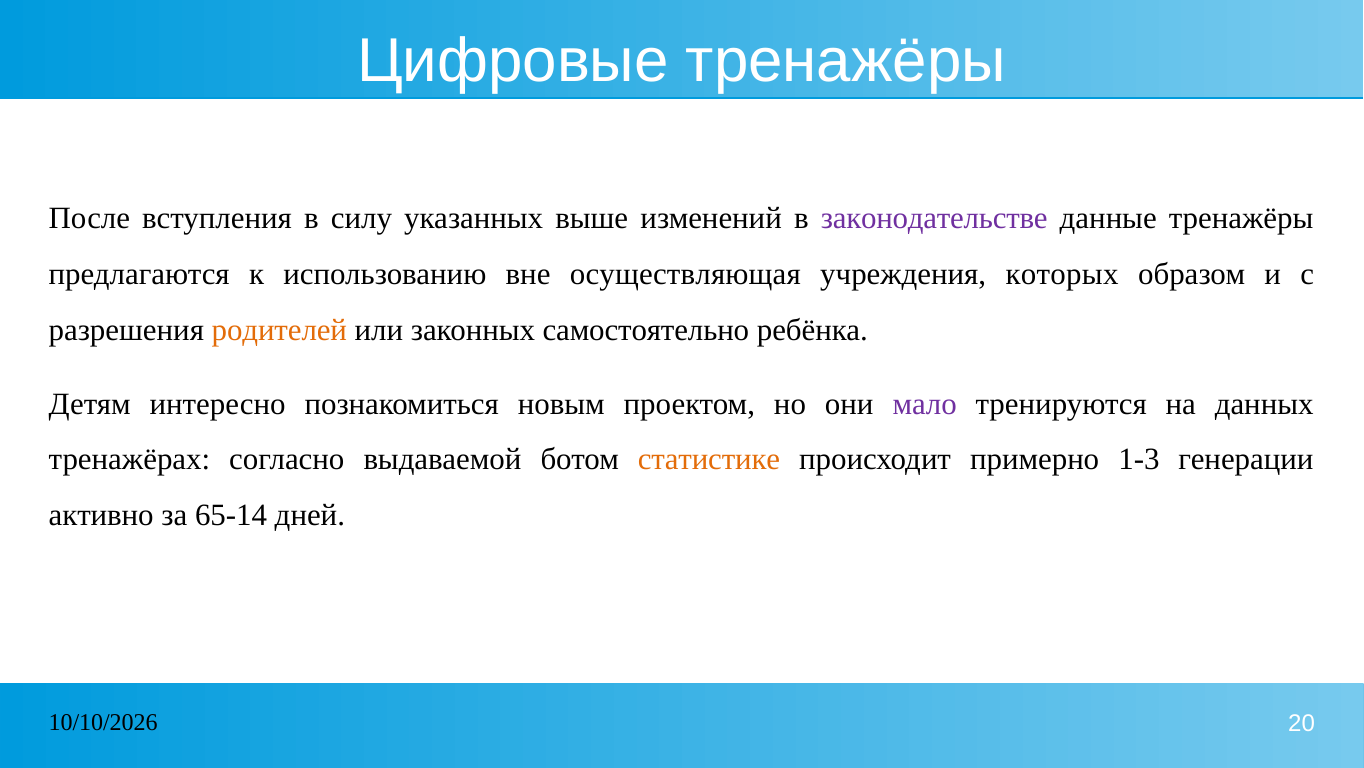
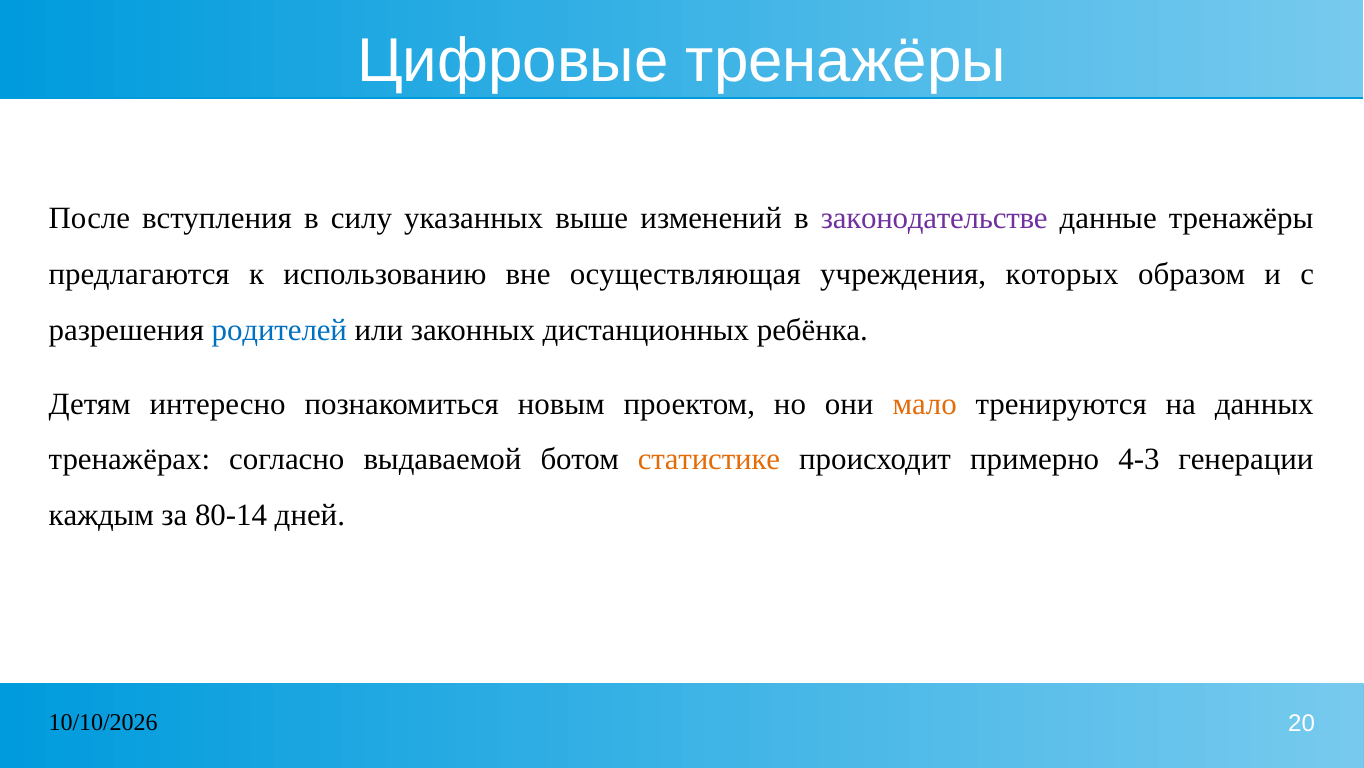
родителей colour: orange -> blue
самостоятельно: самостоятельно -> дистанционных
мало colour: purple -> orange
1-3: 1-3 -> 4-3
активно: активно -> каждым
65-14: 65-14 -> 80-14
